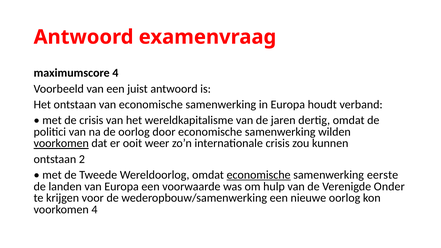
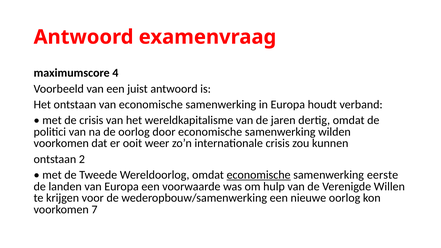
voorkomen at (61, 143) underline: present -> none
Onder: Onder -> Willen
voorkomen 4: 4 -> 7
